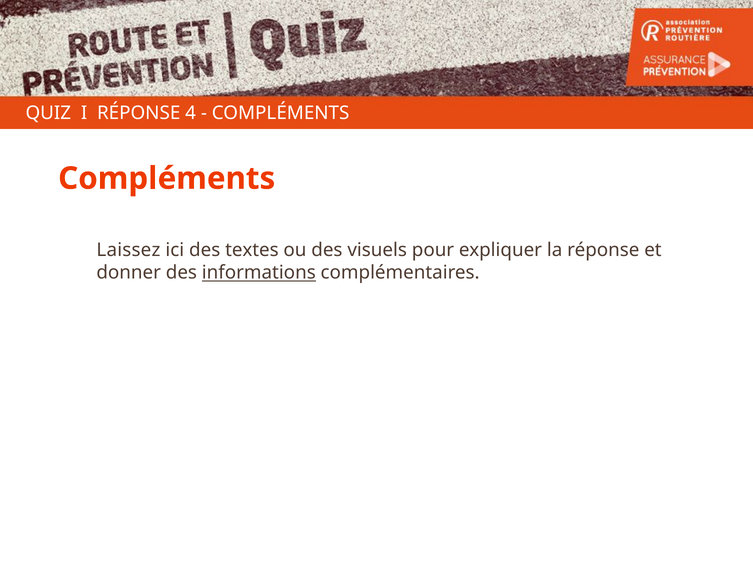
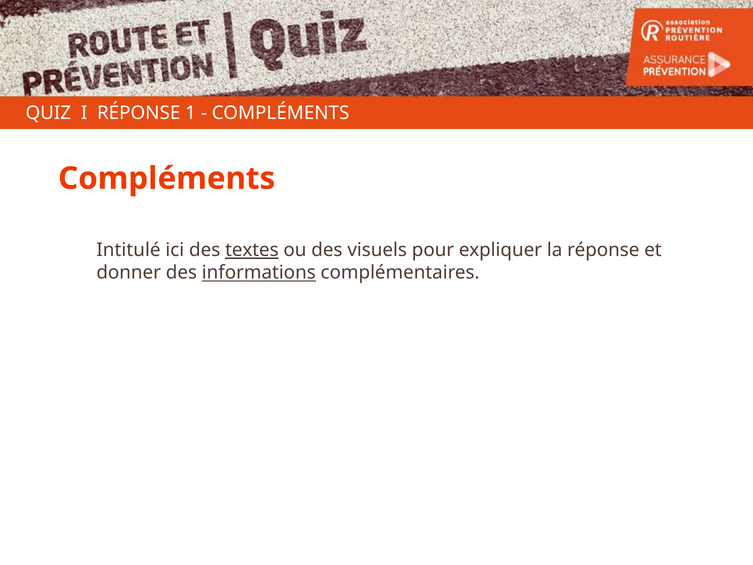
4: 4 -> 1
Laissez: Laissez -> Intitulé
textes underline: none -> present
